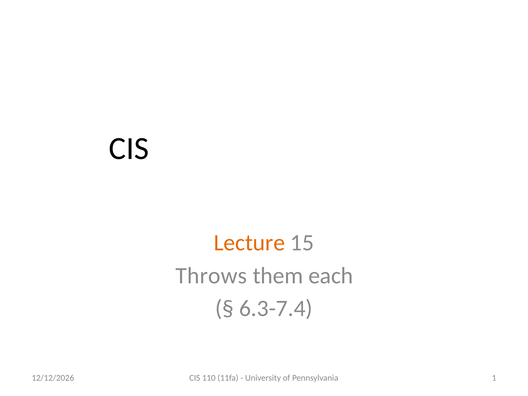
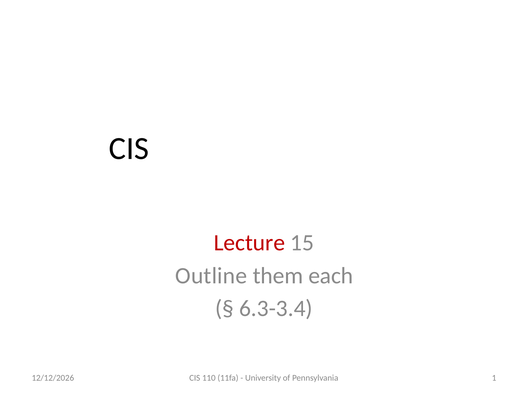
Lecture colour: orange -> red
Throws: Throws -> Outline
6.3-7.4: 6.3-7.4 -> 6.3-3.4
